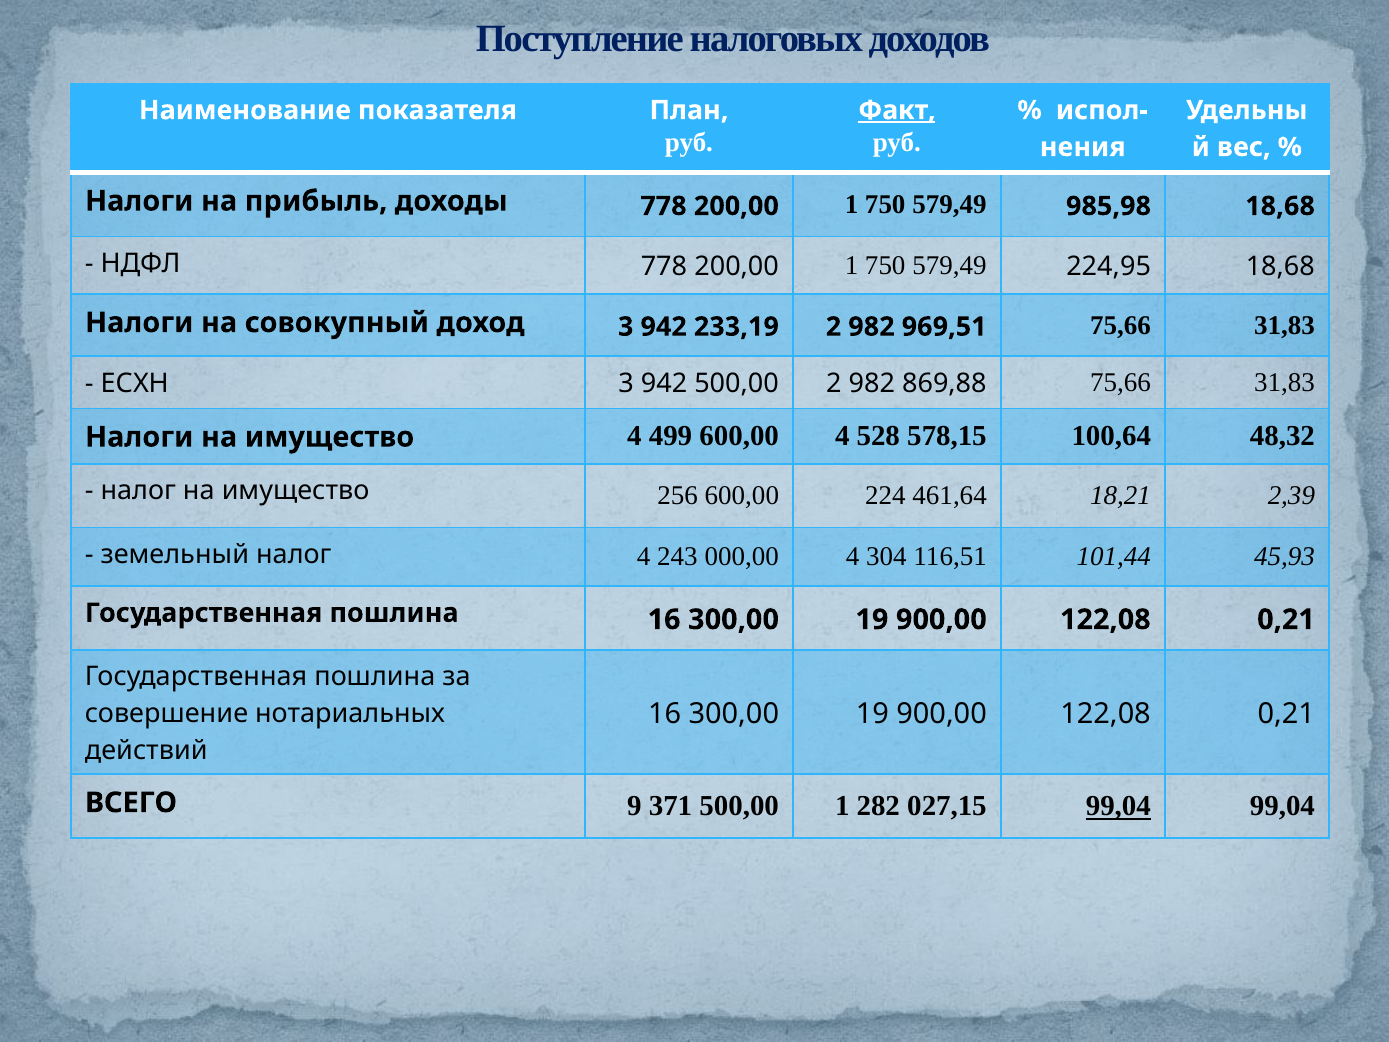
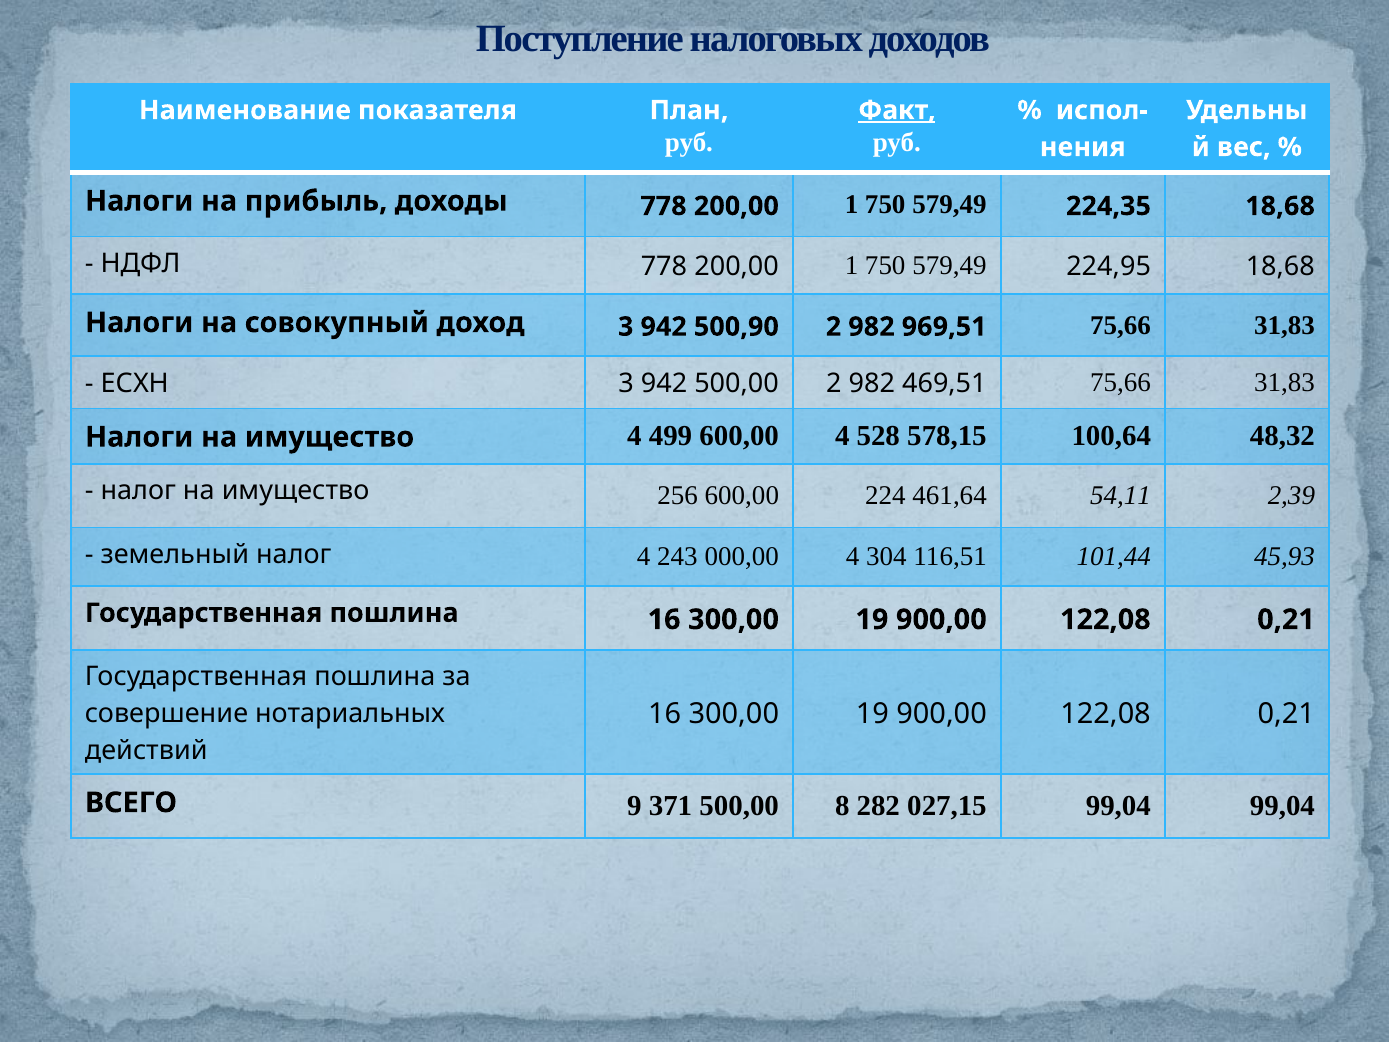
985,98: 985,98 -> 224,35
233,19: 233,19 -> 500,90
869,88: 869,88 -> 469,51
18,21: 18,21 -> 54,11
500,00 1: 1 -> 8
99,04 at (1118, 806) underline: present -> none
